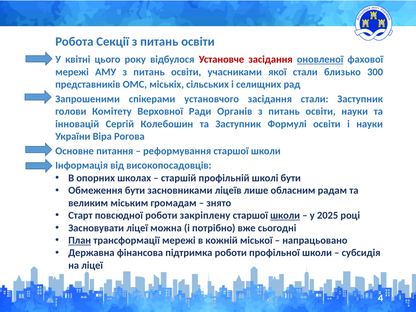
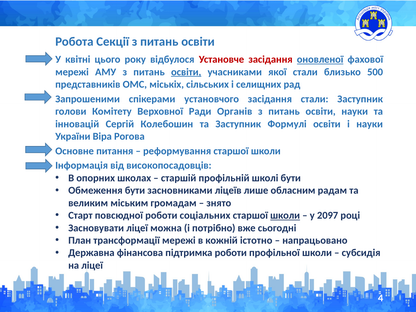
освіти at (186, 72) underline: none -> present
300: 300 -> 500
закріплену: закріплену -> соціальних
2025: 2025 -> 2097
План underline: present -> none
міської: міської -> істотно
